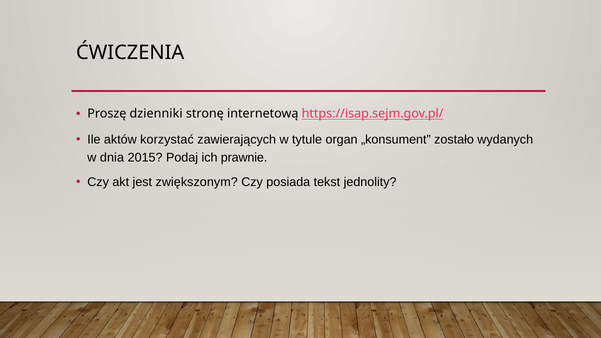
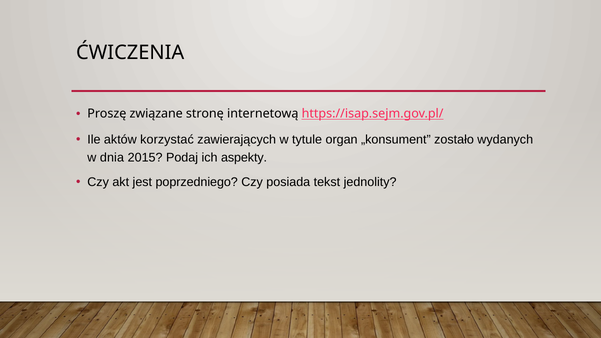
dzienniki: dzienniki -> związane
prawnie: prawnie -> aspekty
zwiększonym: zwiększonym -> poprzedniego
